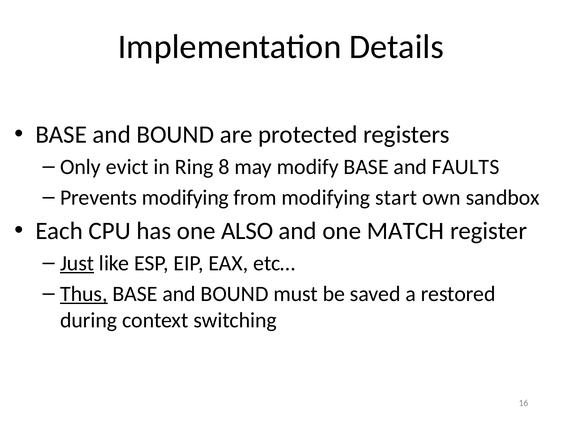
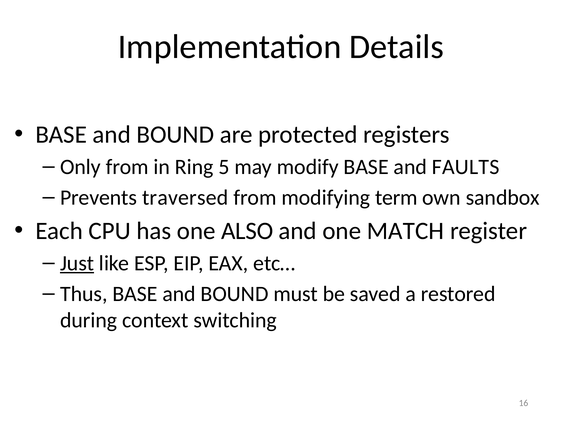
Only evict: evict -> from
8: 8 -> 5
Prevents modifying: modifying -> traversed
start: start -> term
Thus underline: present -> none
